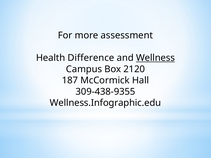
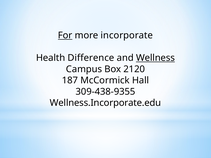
For underline: none -> present
assessment: assessment -> incorporate
Wellness.Infographic.edu: Wellness.Infographic.edu -> Wellness.Incorporate.edu
